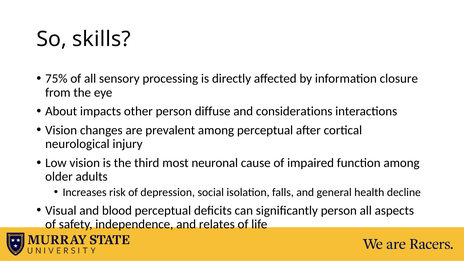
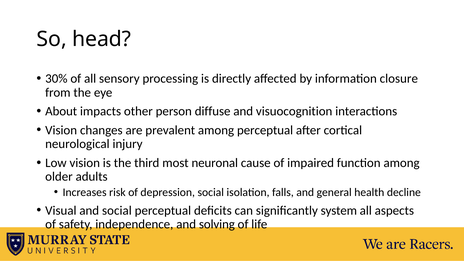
skills: skills -> head
75%: 75% -> 30%
considerations: considerations -> visuocognition
and blood: blood -> social
significantly person: person -> system
relates: relates -> solving
